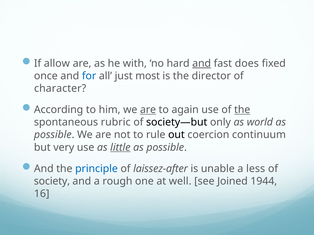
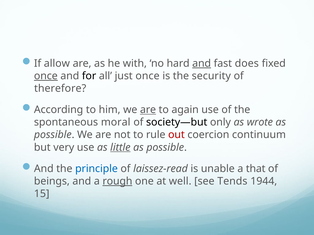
once at (46, 76) underline: none -> present
for colour: blue -> black
just most: most -> once
director: director -> security
character: character -> therefore
the at (242, 110) underline: present -> none
rubric: rubric -> moral
world: world -> wrote
out colour: black -> red
laissez-after: laissez-after -> laissez-read
less: less -> that
society: society -> beings
rough underline: none -> present
Joined: Joined -> Tends
16: 16 -> 15
